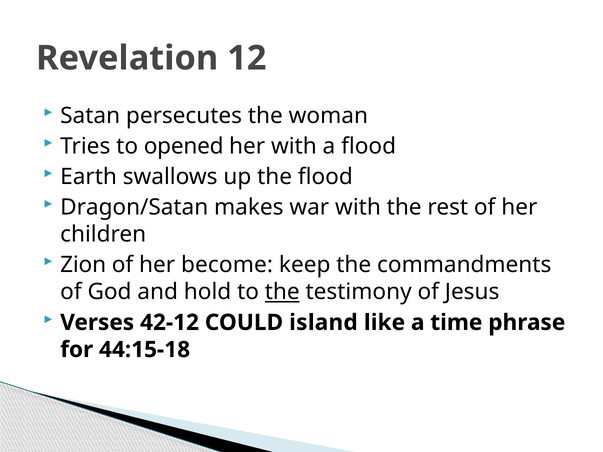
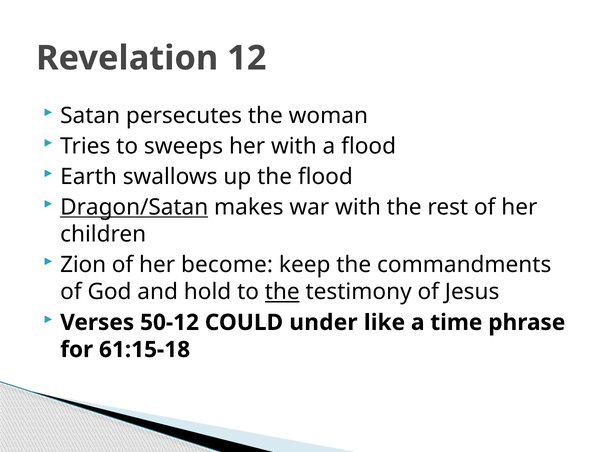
opened: opened -> sweeps
Dragon/Satan underline: none -> present
42-12: 42-12 -> 50-12
island: island -> under
44:15-18: 44:15-18 -> 61:15-18
